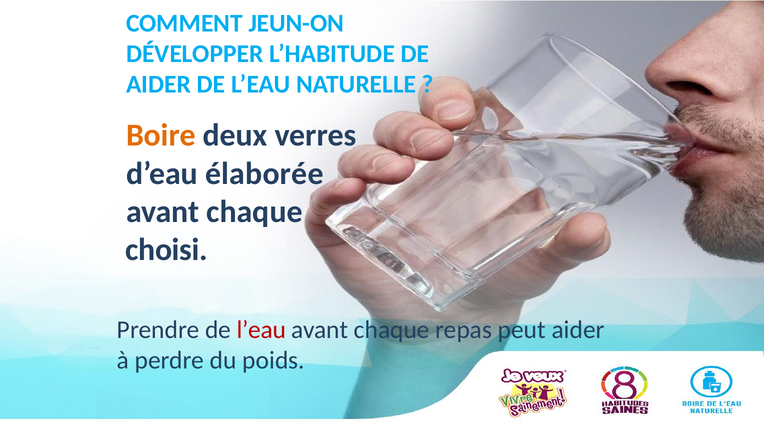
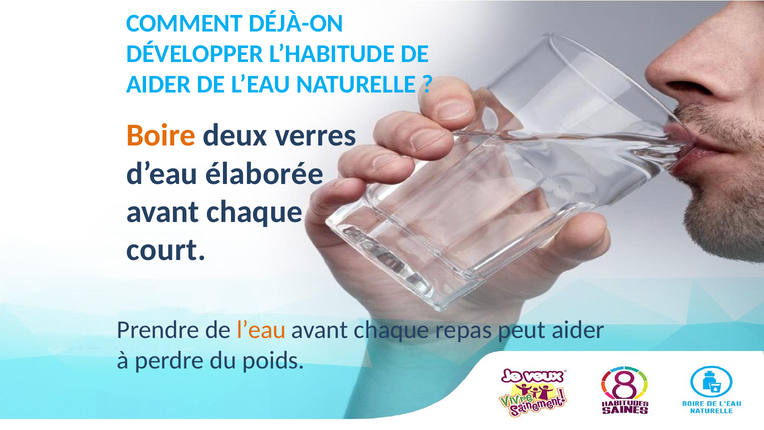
JEUN-ON: JEUN-ON -> DÉJÀ-ON
choisi: choisi -> court
l’eau at (261, 330) colour: red -> orange
